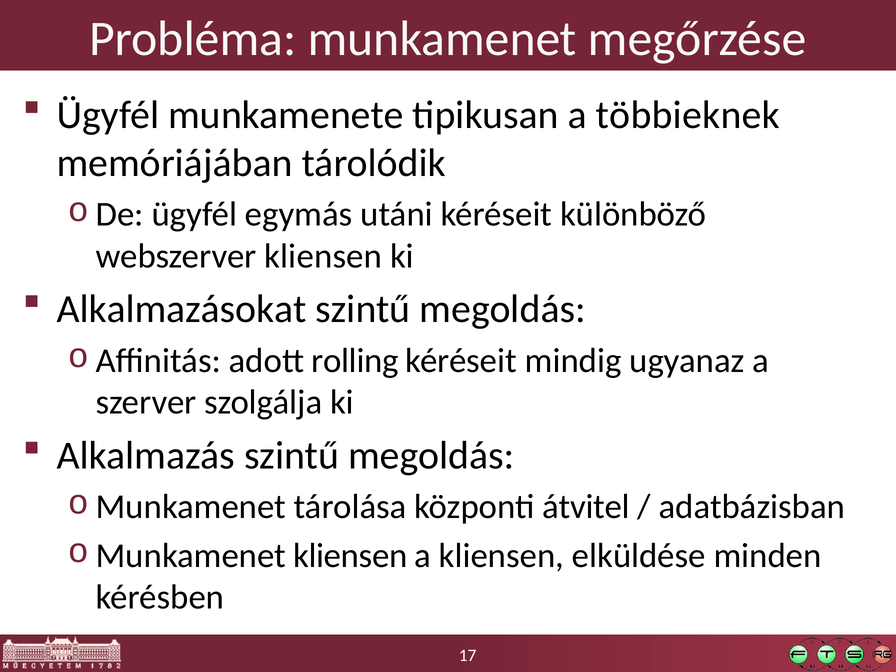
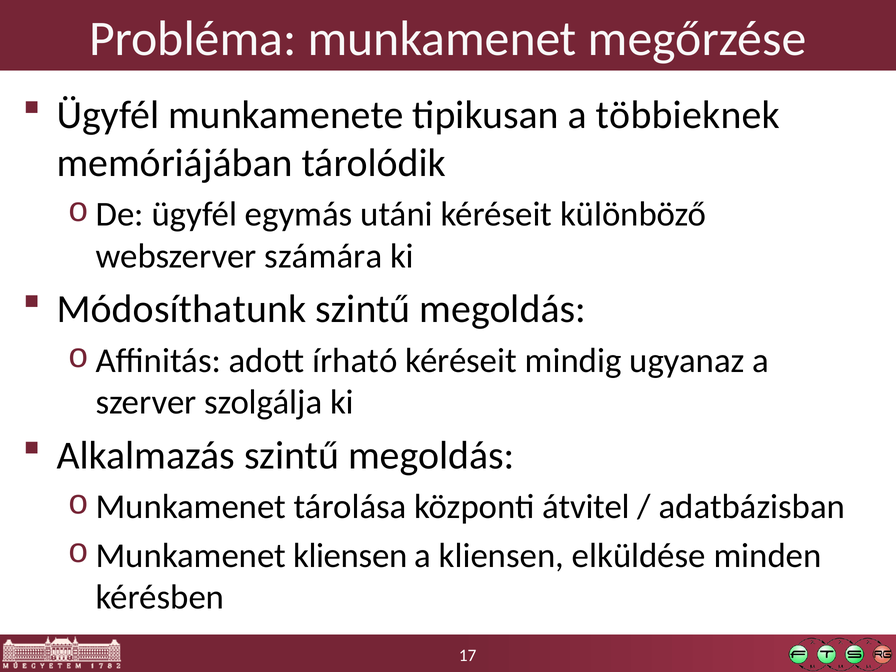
webszerver kliensen: kliensen -> számára
Alkalmazásokat: Alkalmazásokat -> Módosíthatunk
rolling: rolling -> írható
